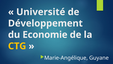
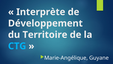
Université: Université -> Interprète
Economie: Economie -> Territoire
CTG colour: yellow -> light blue
